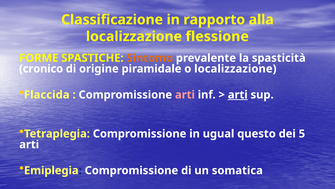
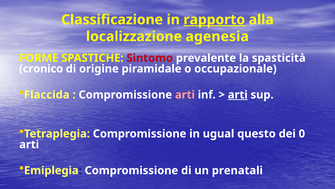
rapporto underline: none -> present
flessione: flessione -> agenesia
Sintomo colour: orange -> red
o localizzazione: localizzazione -> occupazionale
5: 5 -> 0
somatica: somatica -> prenatali
